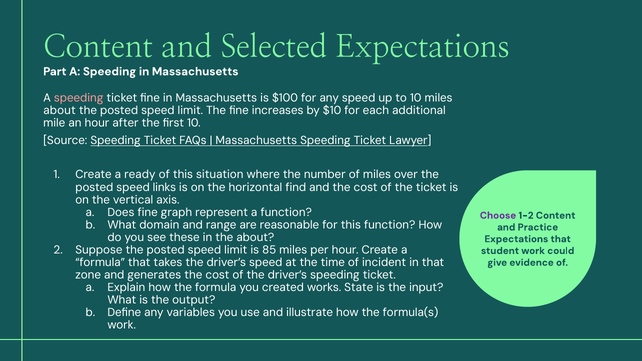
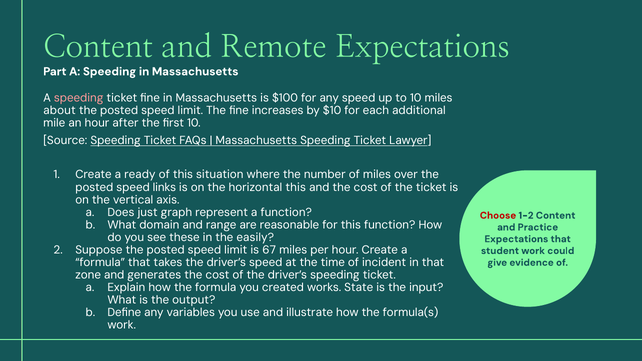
Selected: Selected -> Remote
horizontal find: find -> this
Does fine: fine -> just
Choose colour: purple -> red
the about: about -> easily
85: 85 -> 67
